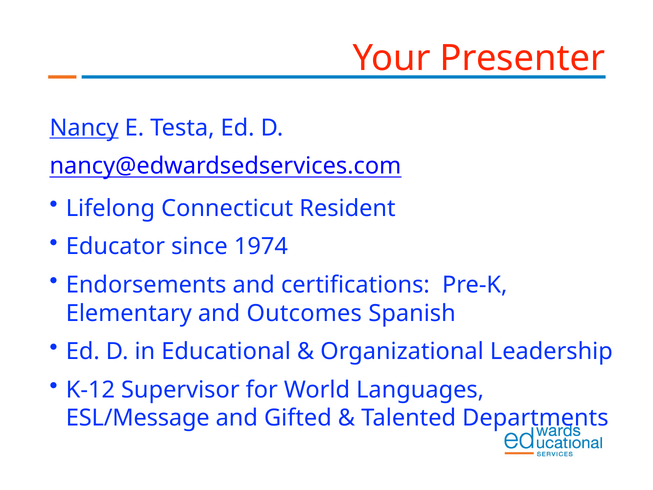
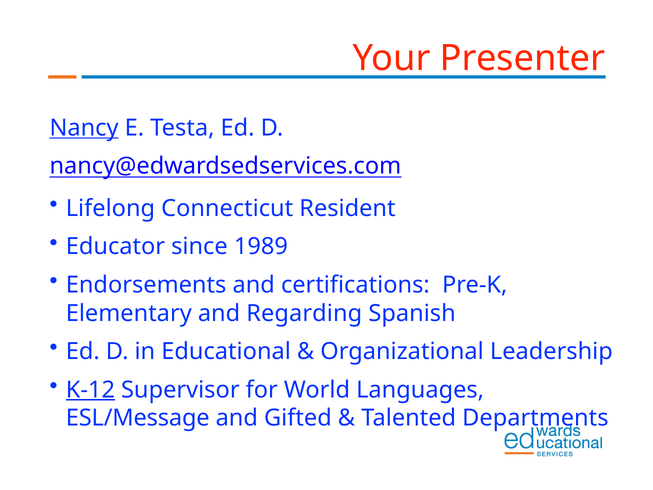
1974: 1974 -> 1989
Outcomes: Outcomes -> Regarding
K-12 underline: none -> present
